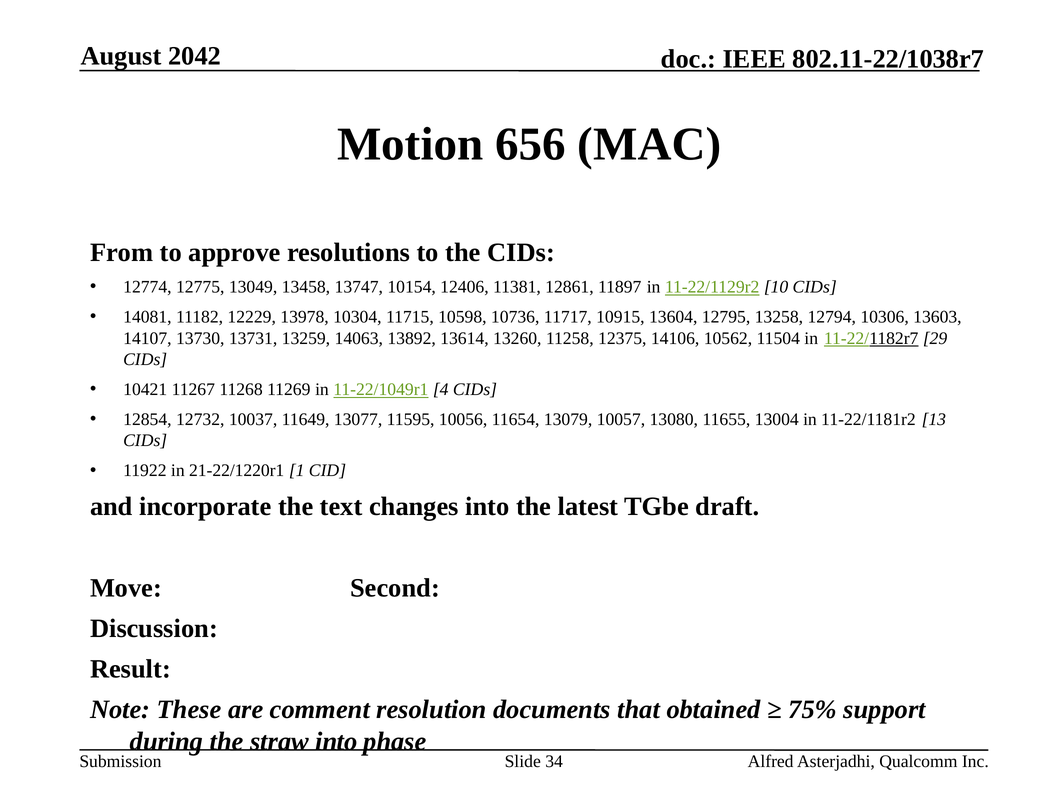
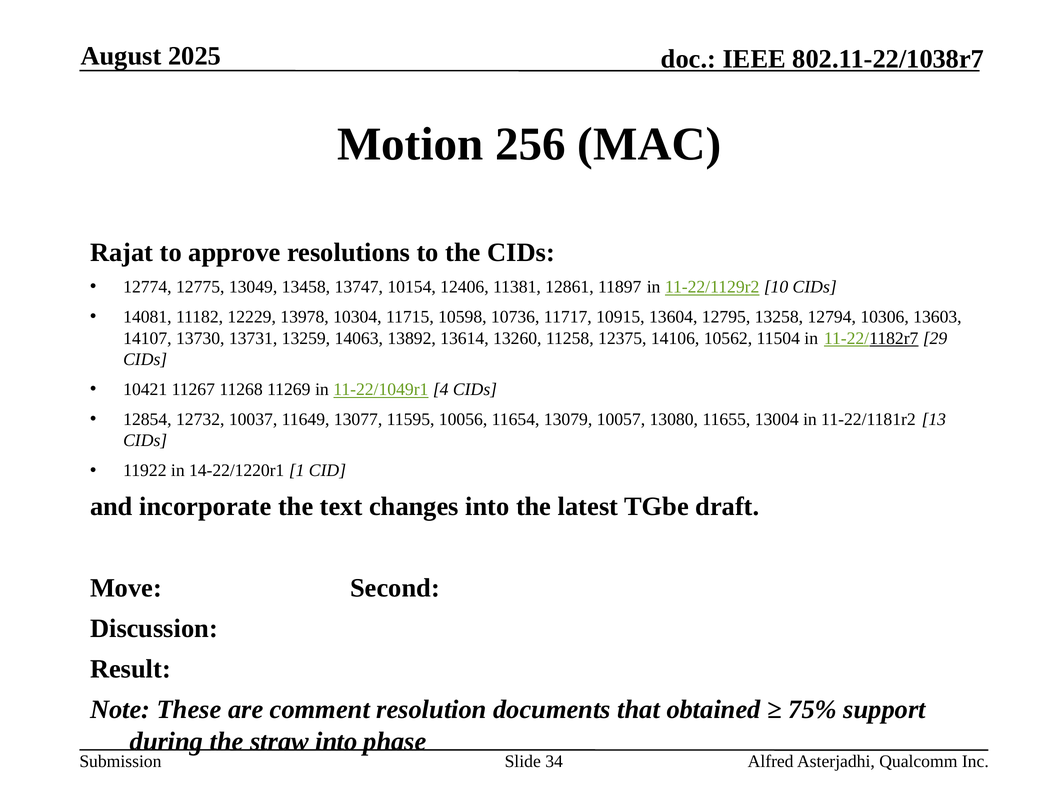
2042: 2042 -> 2025
656: 656 -> 256
From: From -> Rajat
21-22/1220r1: 21-22/1220r1 -> 14-22/1220r1
